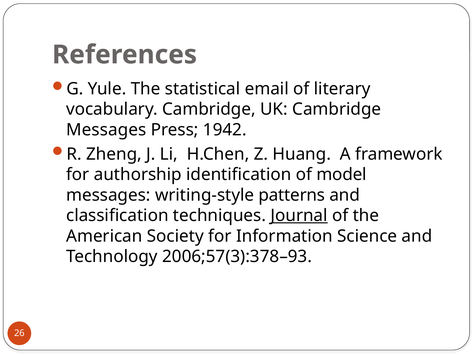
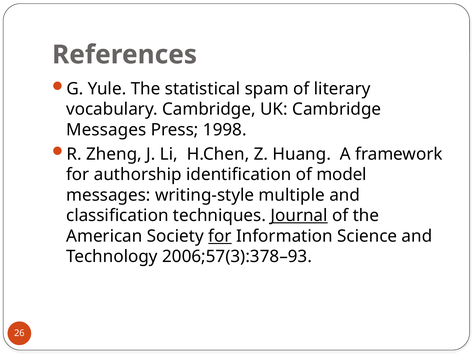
email: email -> spam
1942: 1942 -> 1998
patterns: patterns -> multiple
for at (220, 236) underline: none -> present
